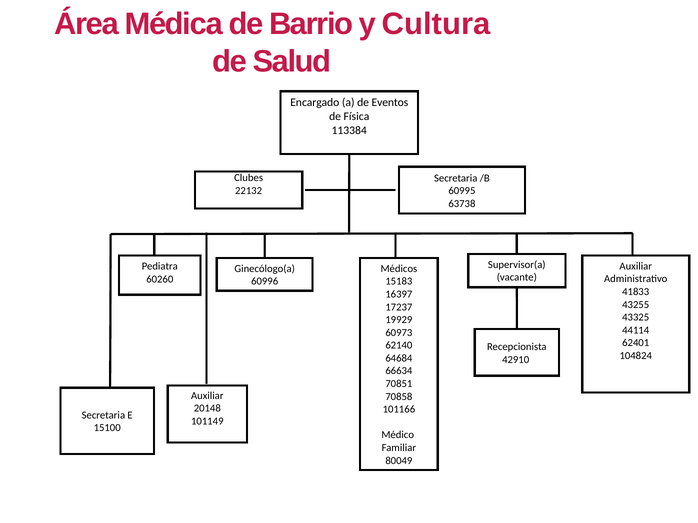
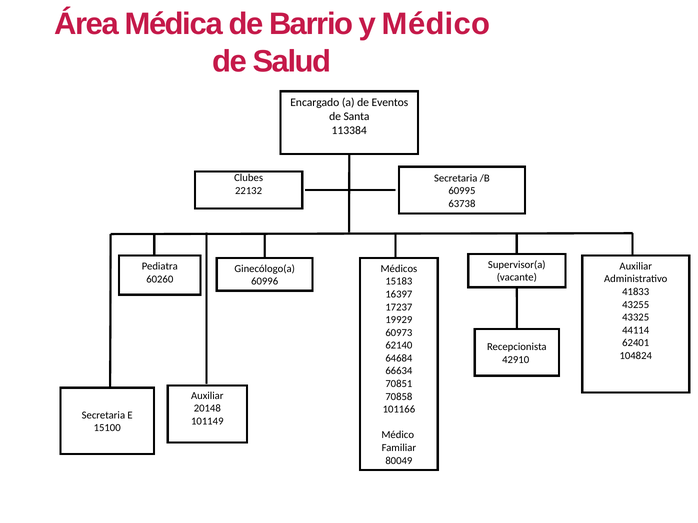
y Cultura: Cultura -> Médico
Física: Física -> Santa
